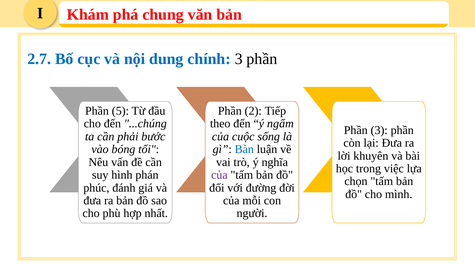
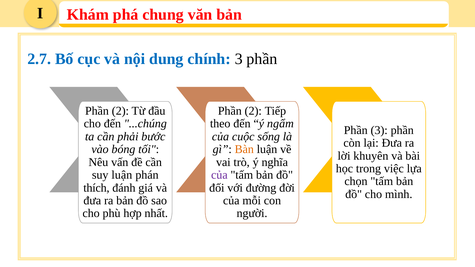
5 at (120, 111): 5 -> 2
Bàn colour: blue -> orange
suy hình: hình -> luận
phúc: phúc -> thích
